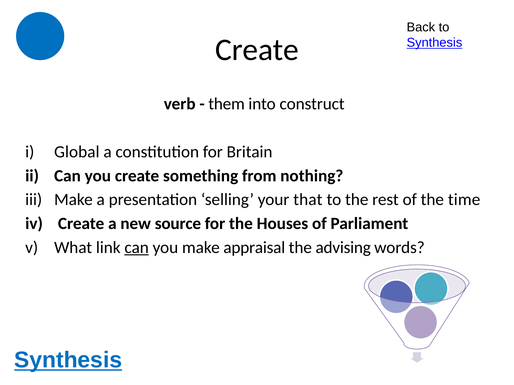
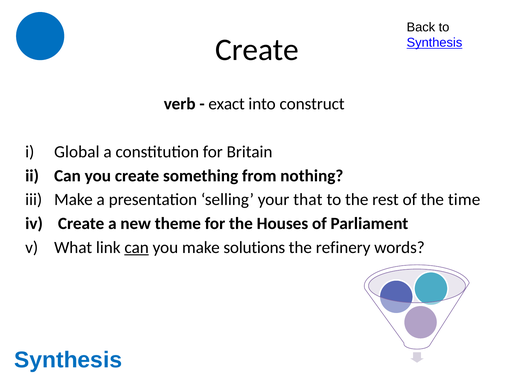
them: them -> exact
source: source -> theme
appraisal: appraisal -> solutions
advising: advising -> refinery
Synthesis at (68, 361) underline: present -> none
